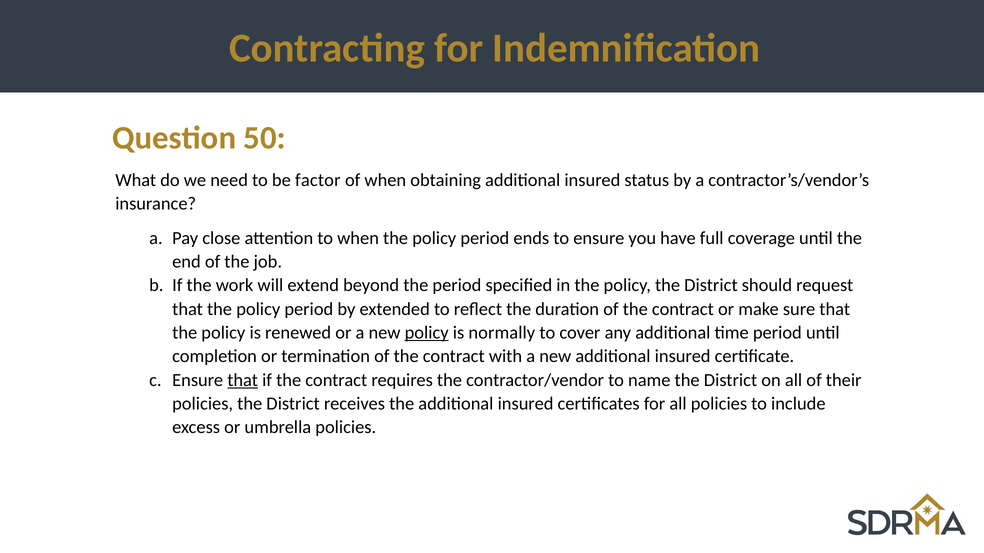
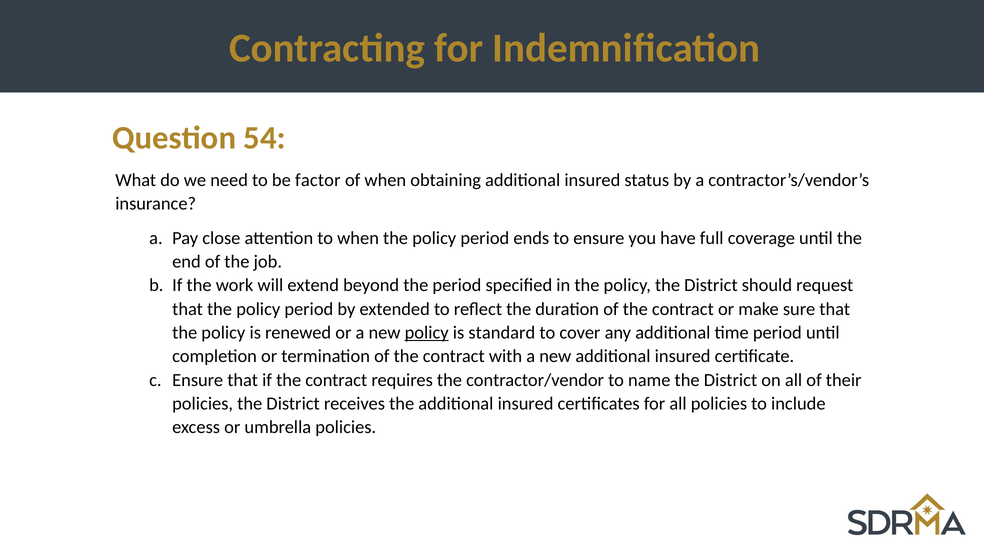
50: 50 -> 54
normally: normally -> standard
that at (243, 380) underline: present -> none
